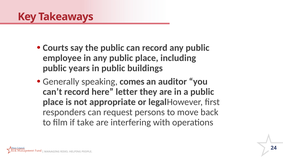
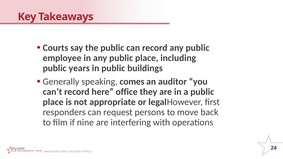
letter: letter -> office
take: take -> nine
